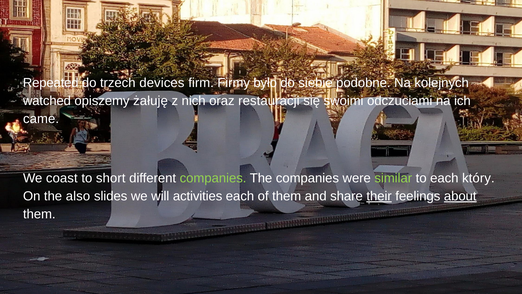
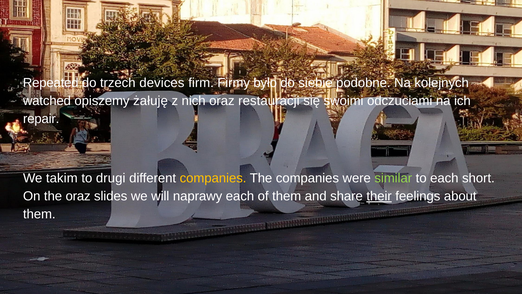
came: came -> repair
coast: coast -> takim
short: short -> drugi
companies at (213, 178) colour: light green -> yellow
który: który -> short
the also: also -> oraz
activities: activities -> naprawy
about underline: present -> none
